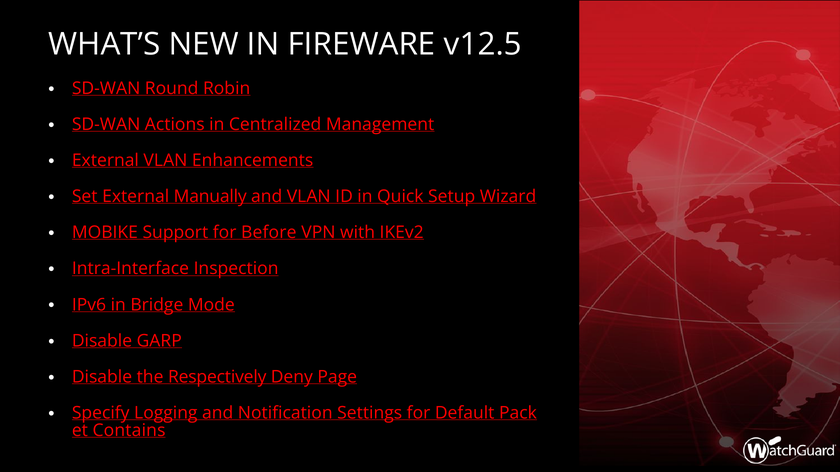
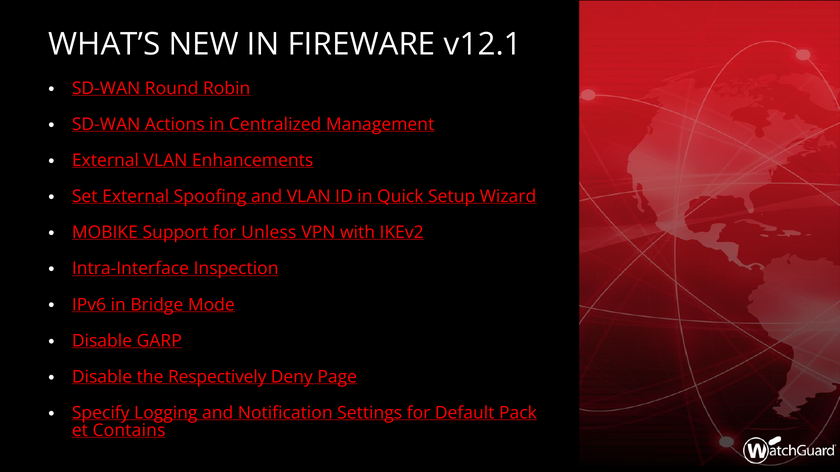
v12.5: v12.5 -> v12.1
Manually: Manually -> Spoofing
Before: Before -> Unless
